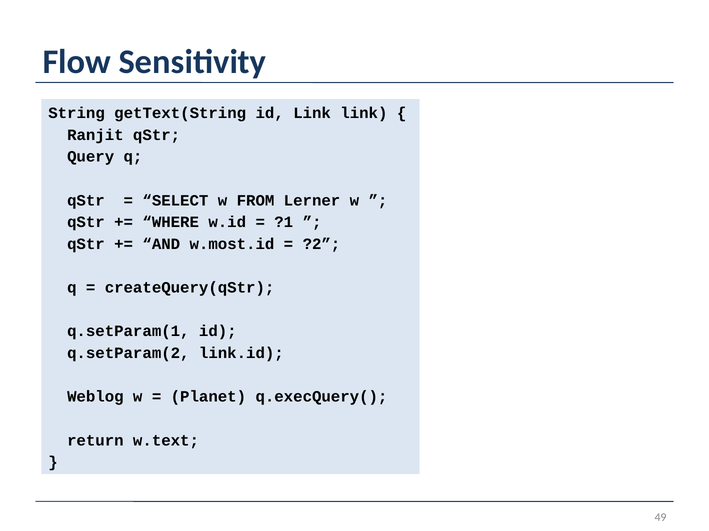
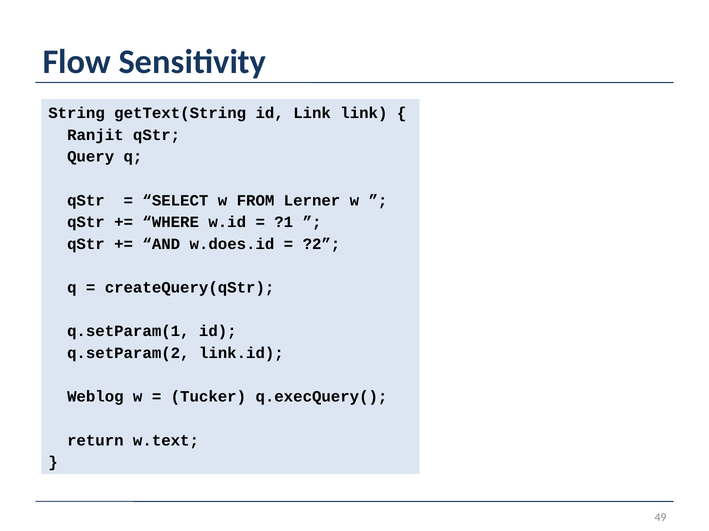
w.most.id: w.most.id -> w.does.id
Planet: Planet -> Tucker
